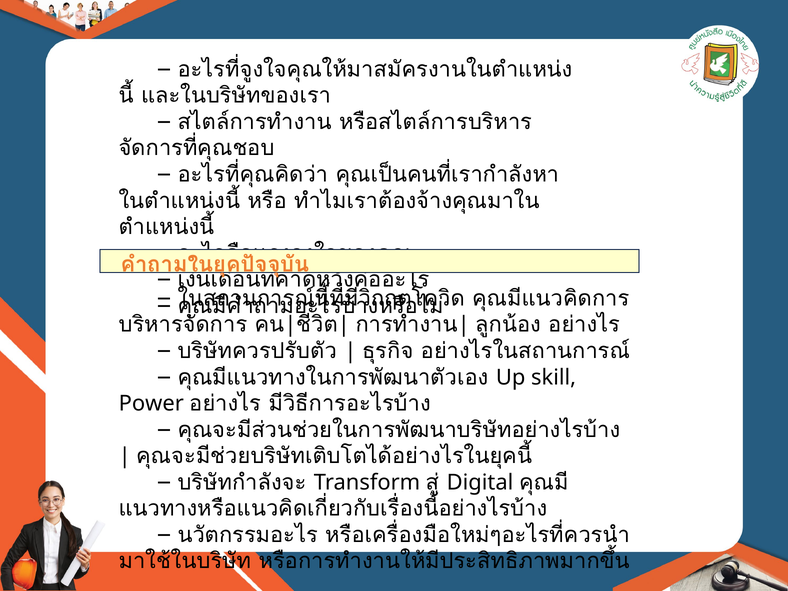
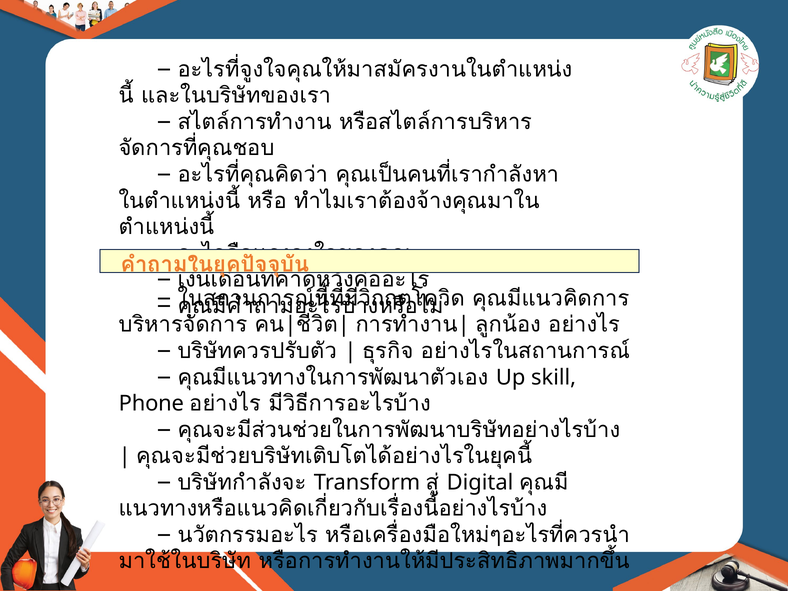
Power: Power -> Phone
